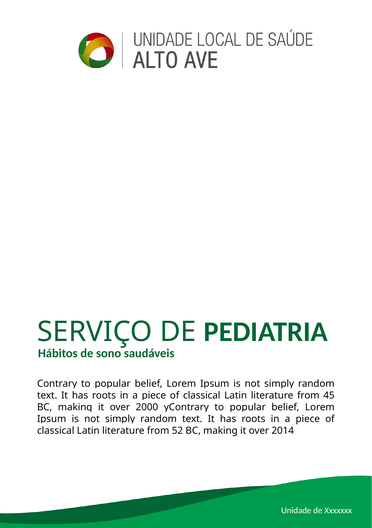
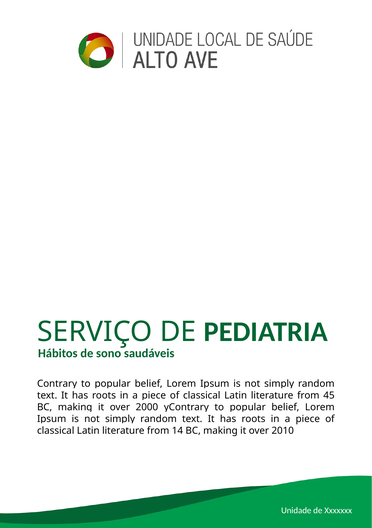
52: 52 -> 14
2014: 2014 -> 2010
